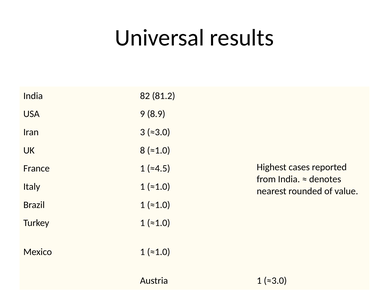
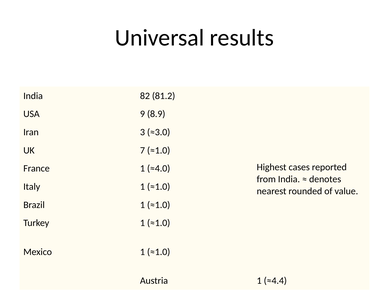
8: 8 -> 7
≈4.5: ≈4.5 -> ≈4.0
1 ≈3.0: ≈3.0 -> ≈4.4
